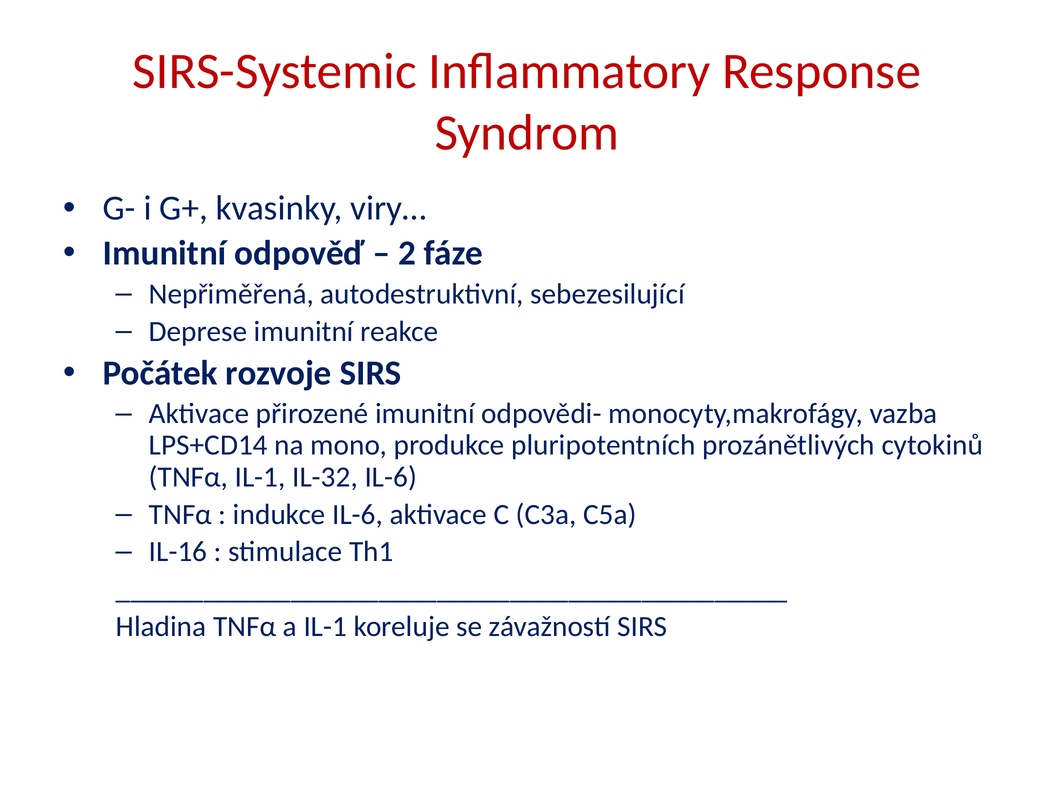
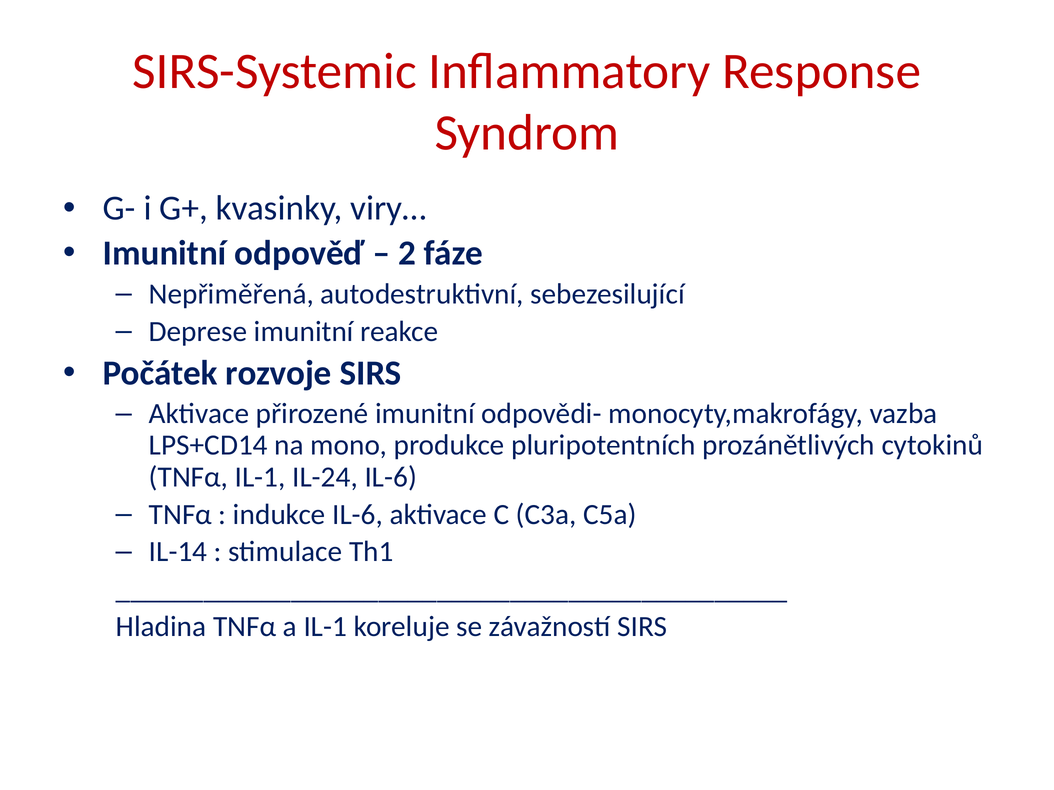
IL-32: IL-32 -> IL-24
IL-16: IL-16 -> IL-14
